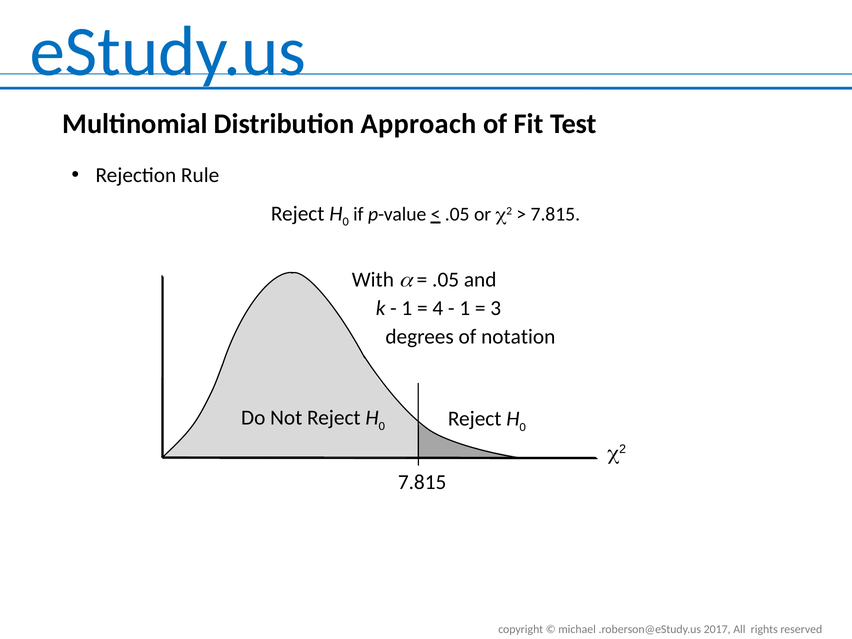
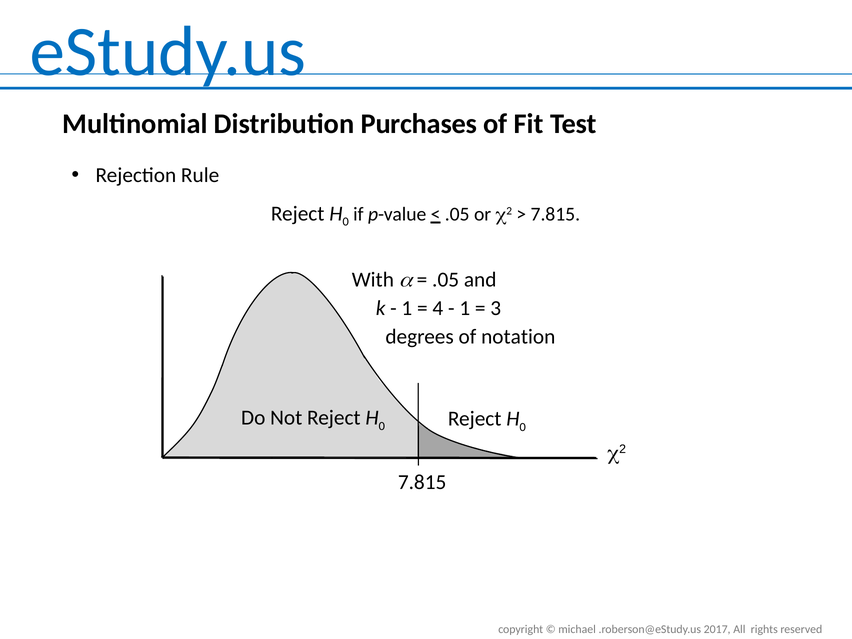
Approach: Approach -> Purchases
